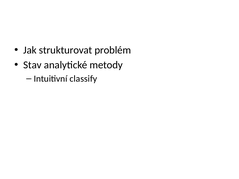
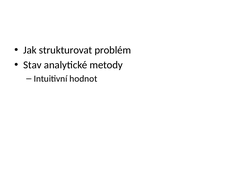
classify: classify -> hodnot
